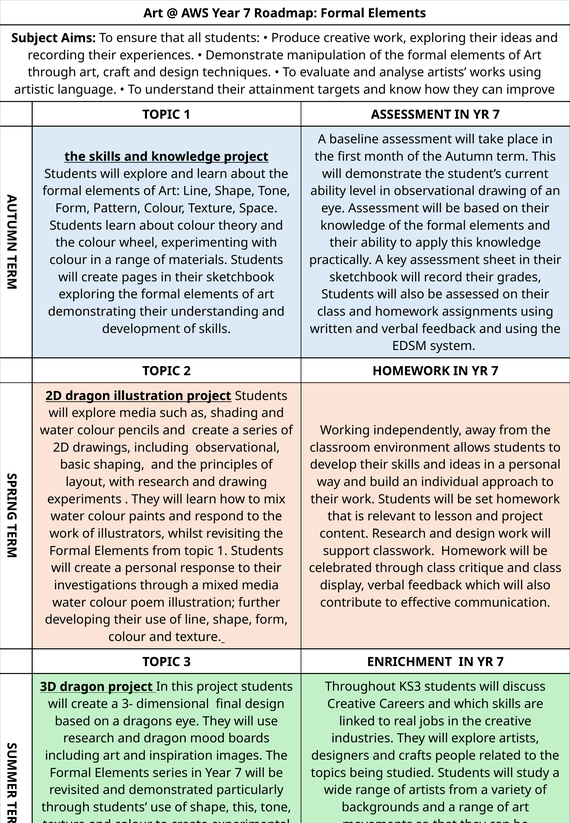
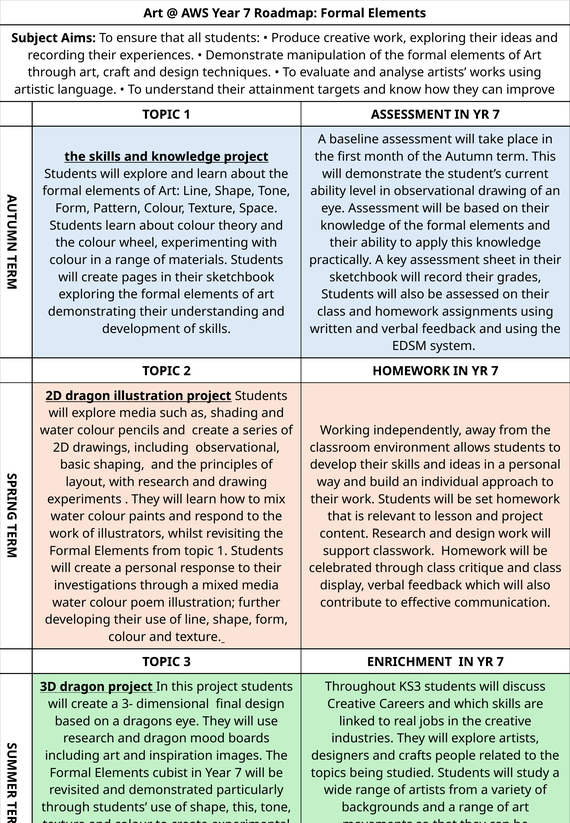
Elements series: series -> cubist
